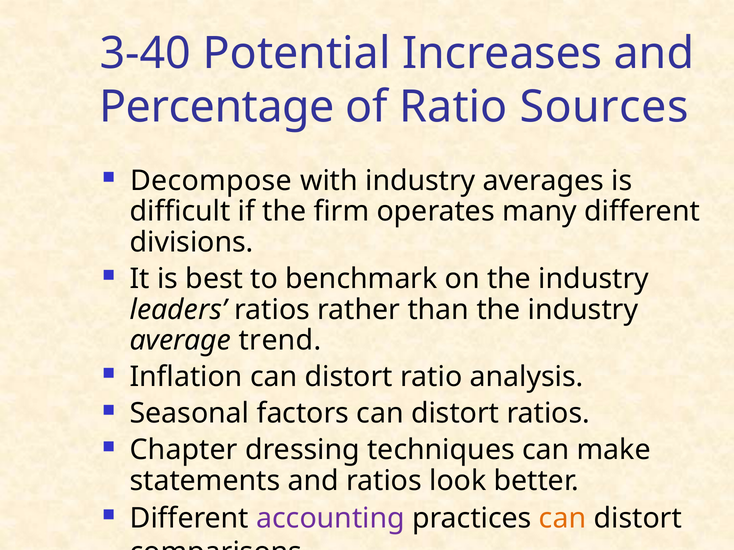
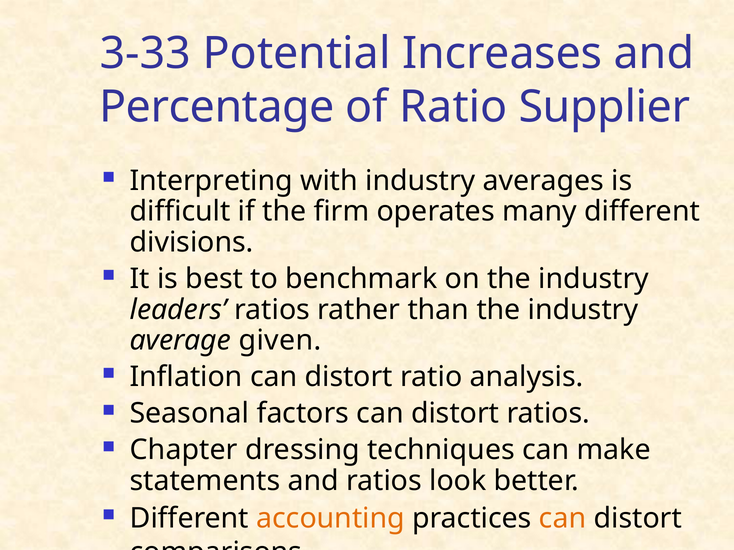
3-40: 3-40 -> 3-33
Sources: Sources -> Supplier
Decompose: Decompose -> Interpreting
trend: trend -> given
accounting colour: purple -> orange
